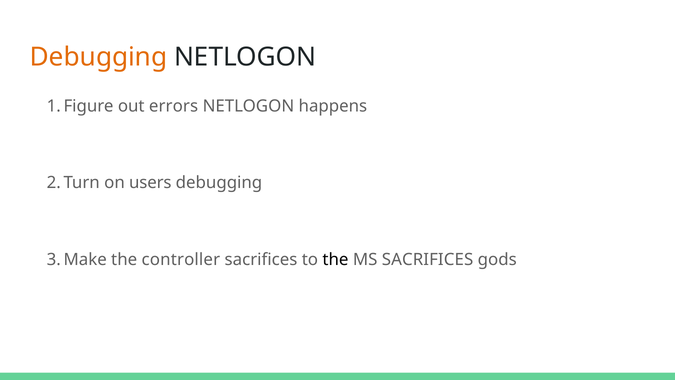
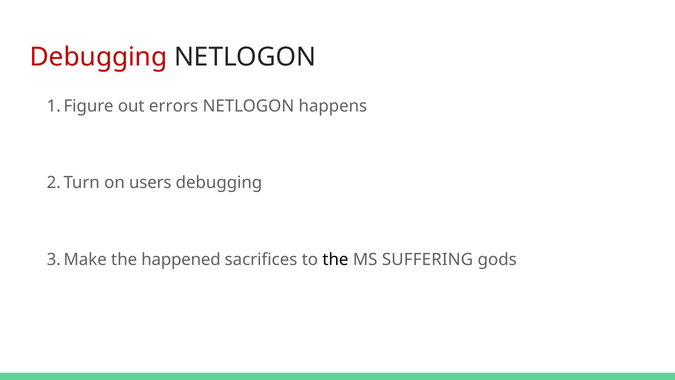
Debugging at (99, 57) colour: orange -> red
controller: controller -> happened
MS SACRIFICES: SACRIFICES -> SUFFERING
